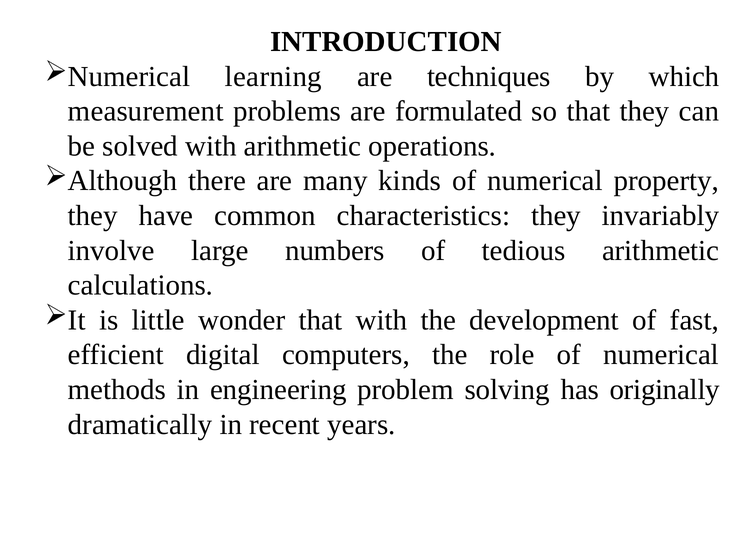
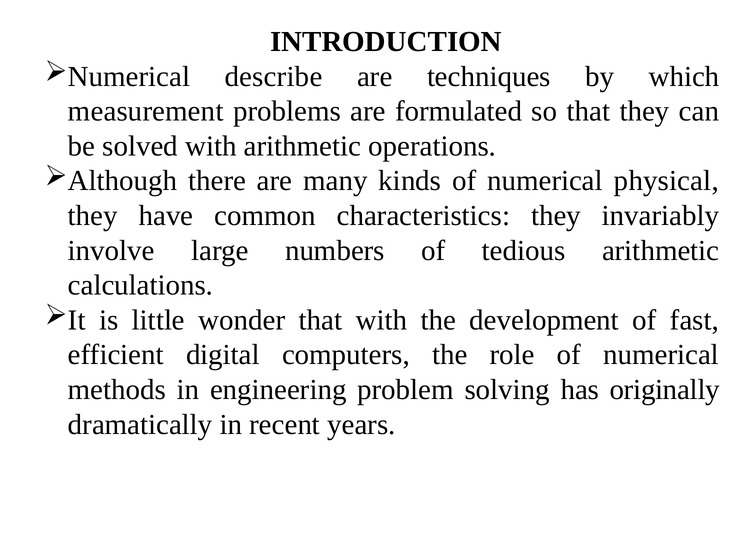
learning: learning -> describe
property: property -> physical
